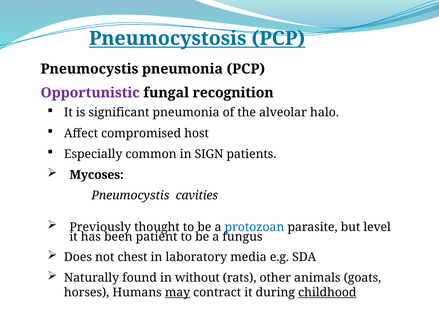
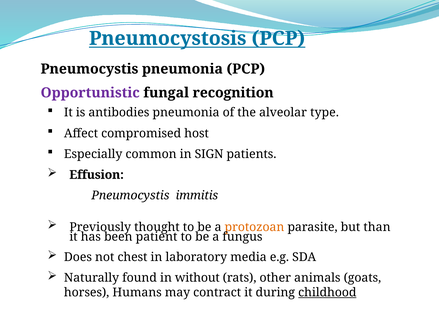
significant: significant -> antibodies
halo: halo -> type
Mycoses: Mycoses -> Effusion
cavities: cavities -> immitis
protozoan colour: blue -> orange
level: level -> than
may underline: present -> none
